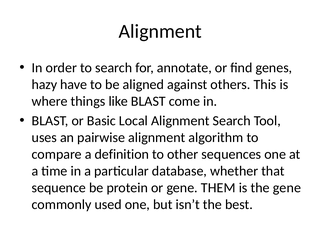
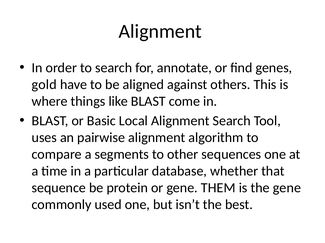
hazy: hazy -> gold
definition: definition -> segments
